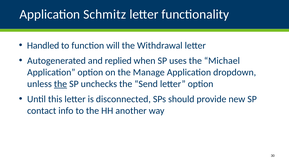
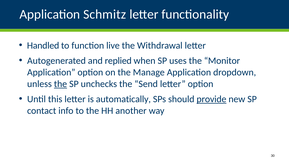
will: will -> live
Michael: Michael -> Monitor
disconnected: disconnected -> automatically
provide underline: none -> present
